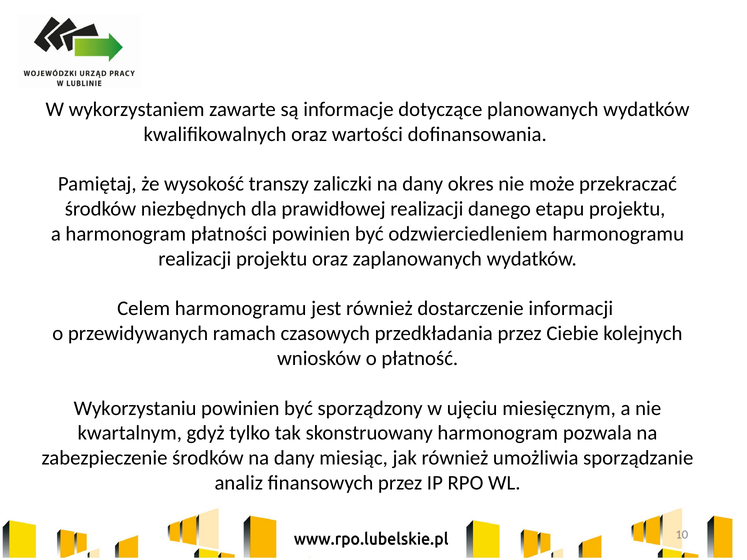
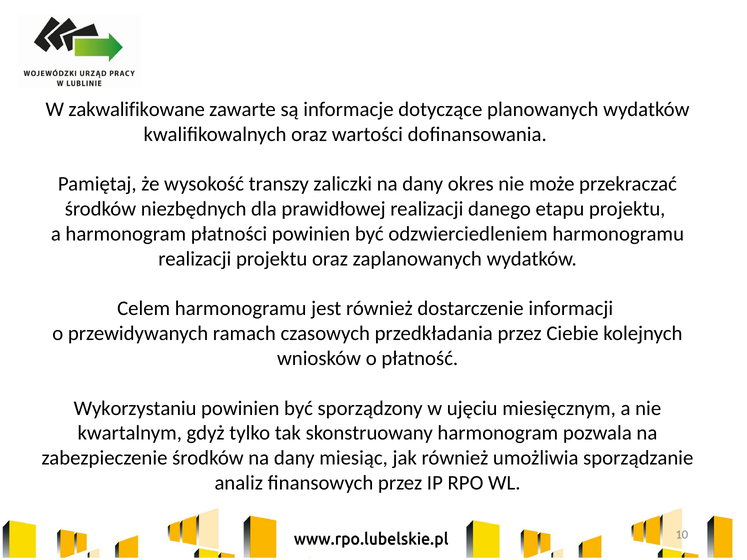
wykorzystaniem: wykorzystaniem -> zakwalifikowane
